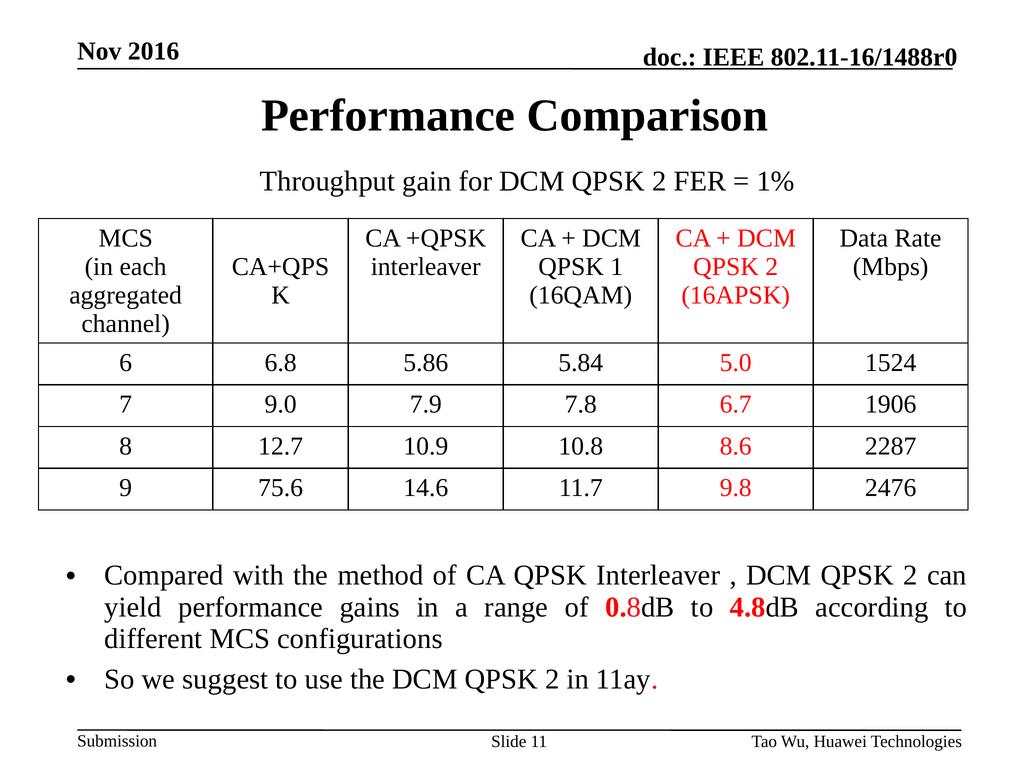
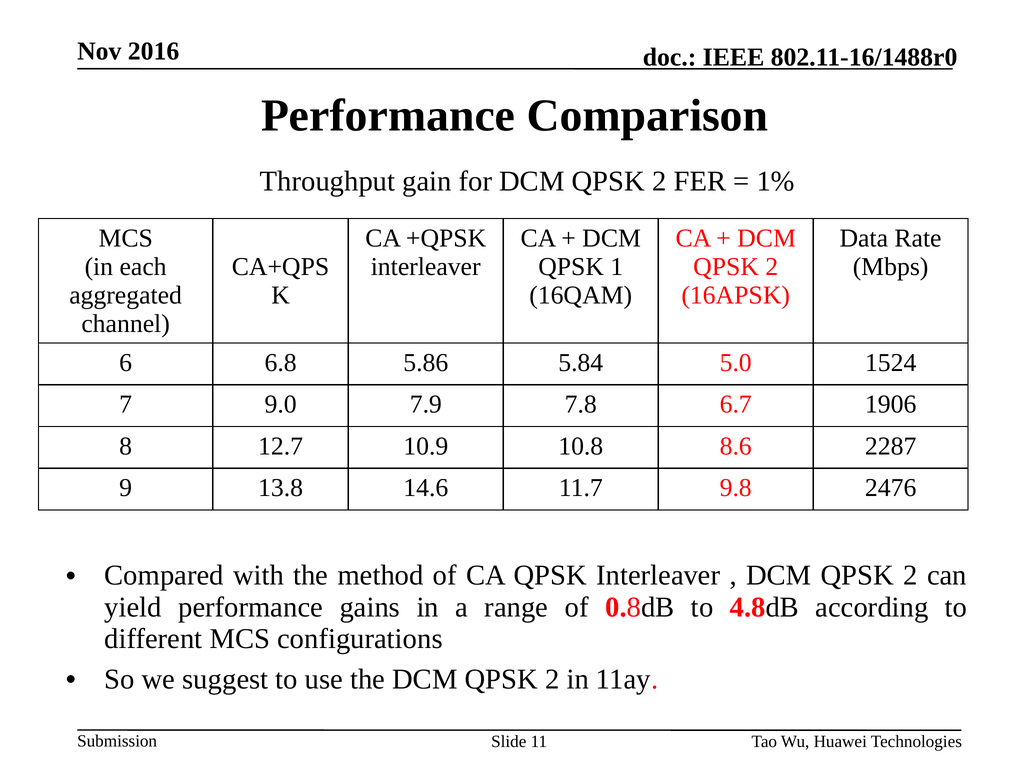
75.6: 75.6 -> 13.8
